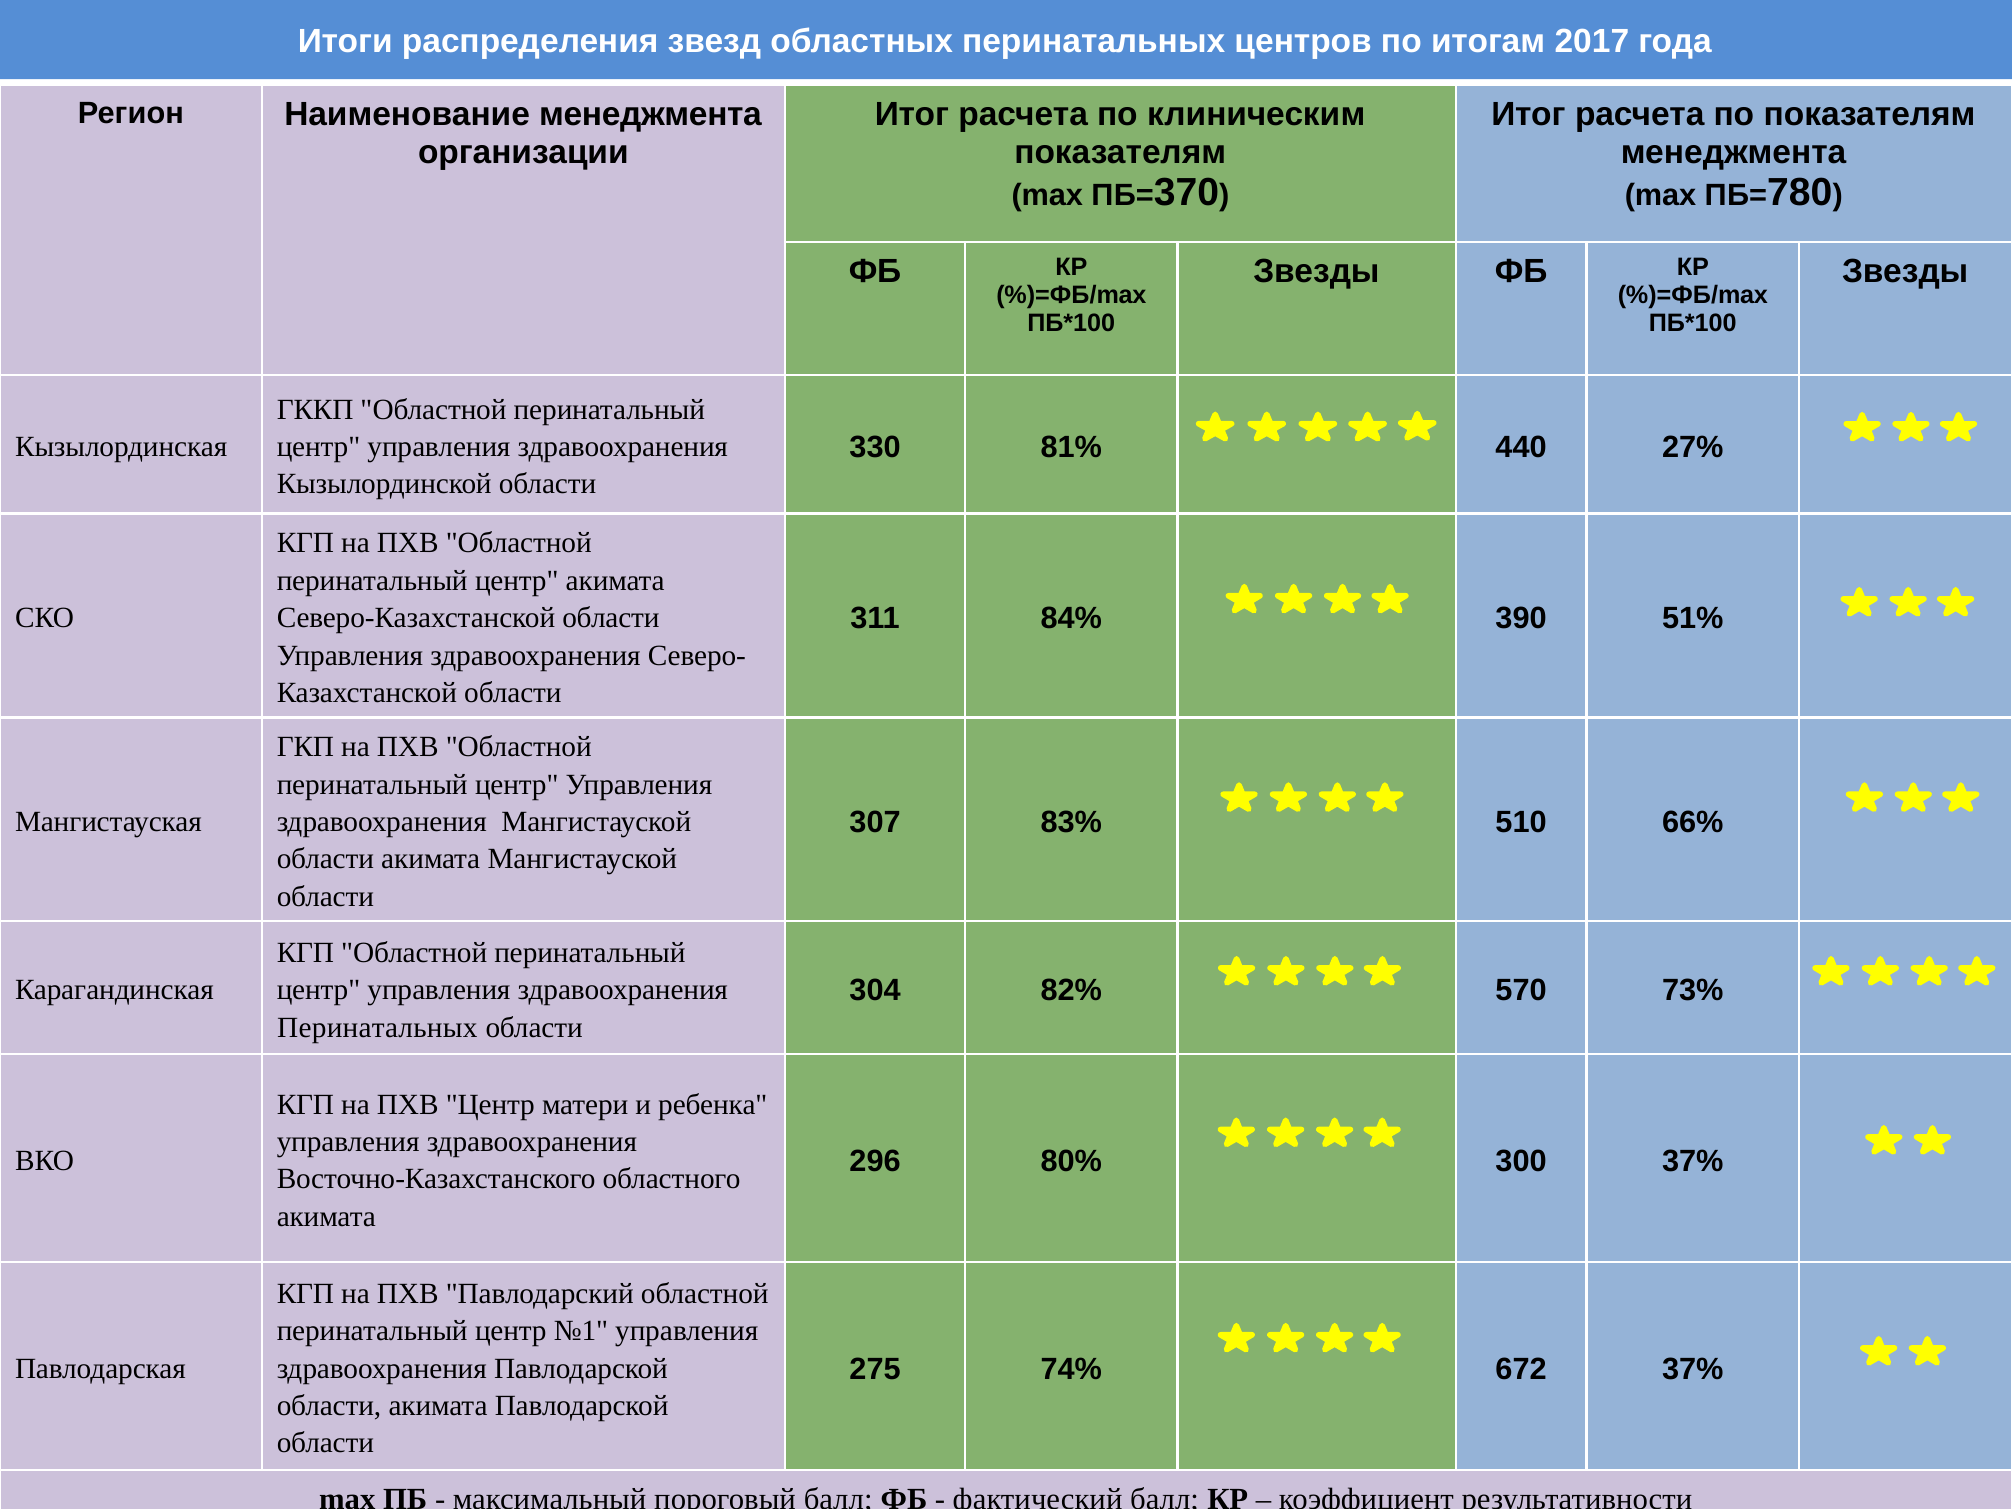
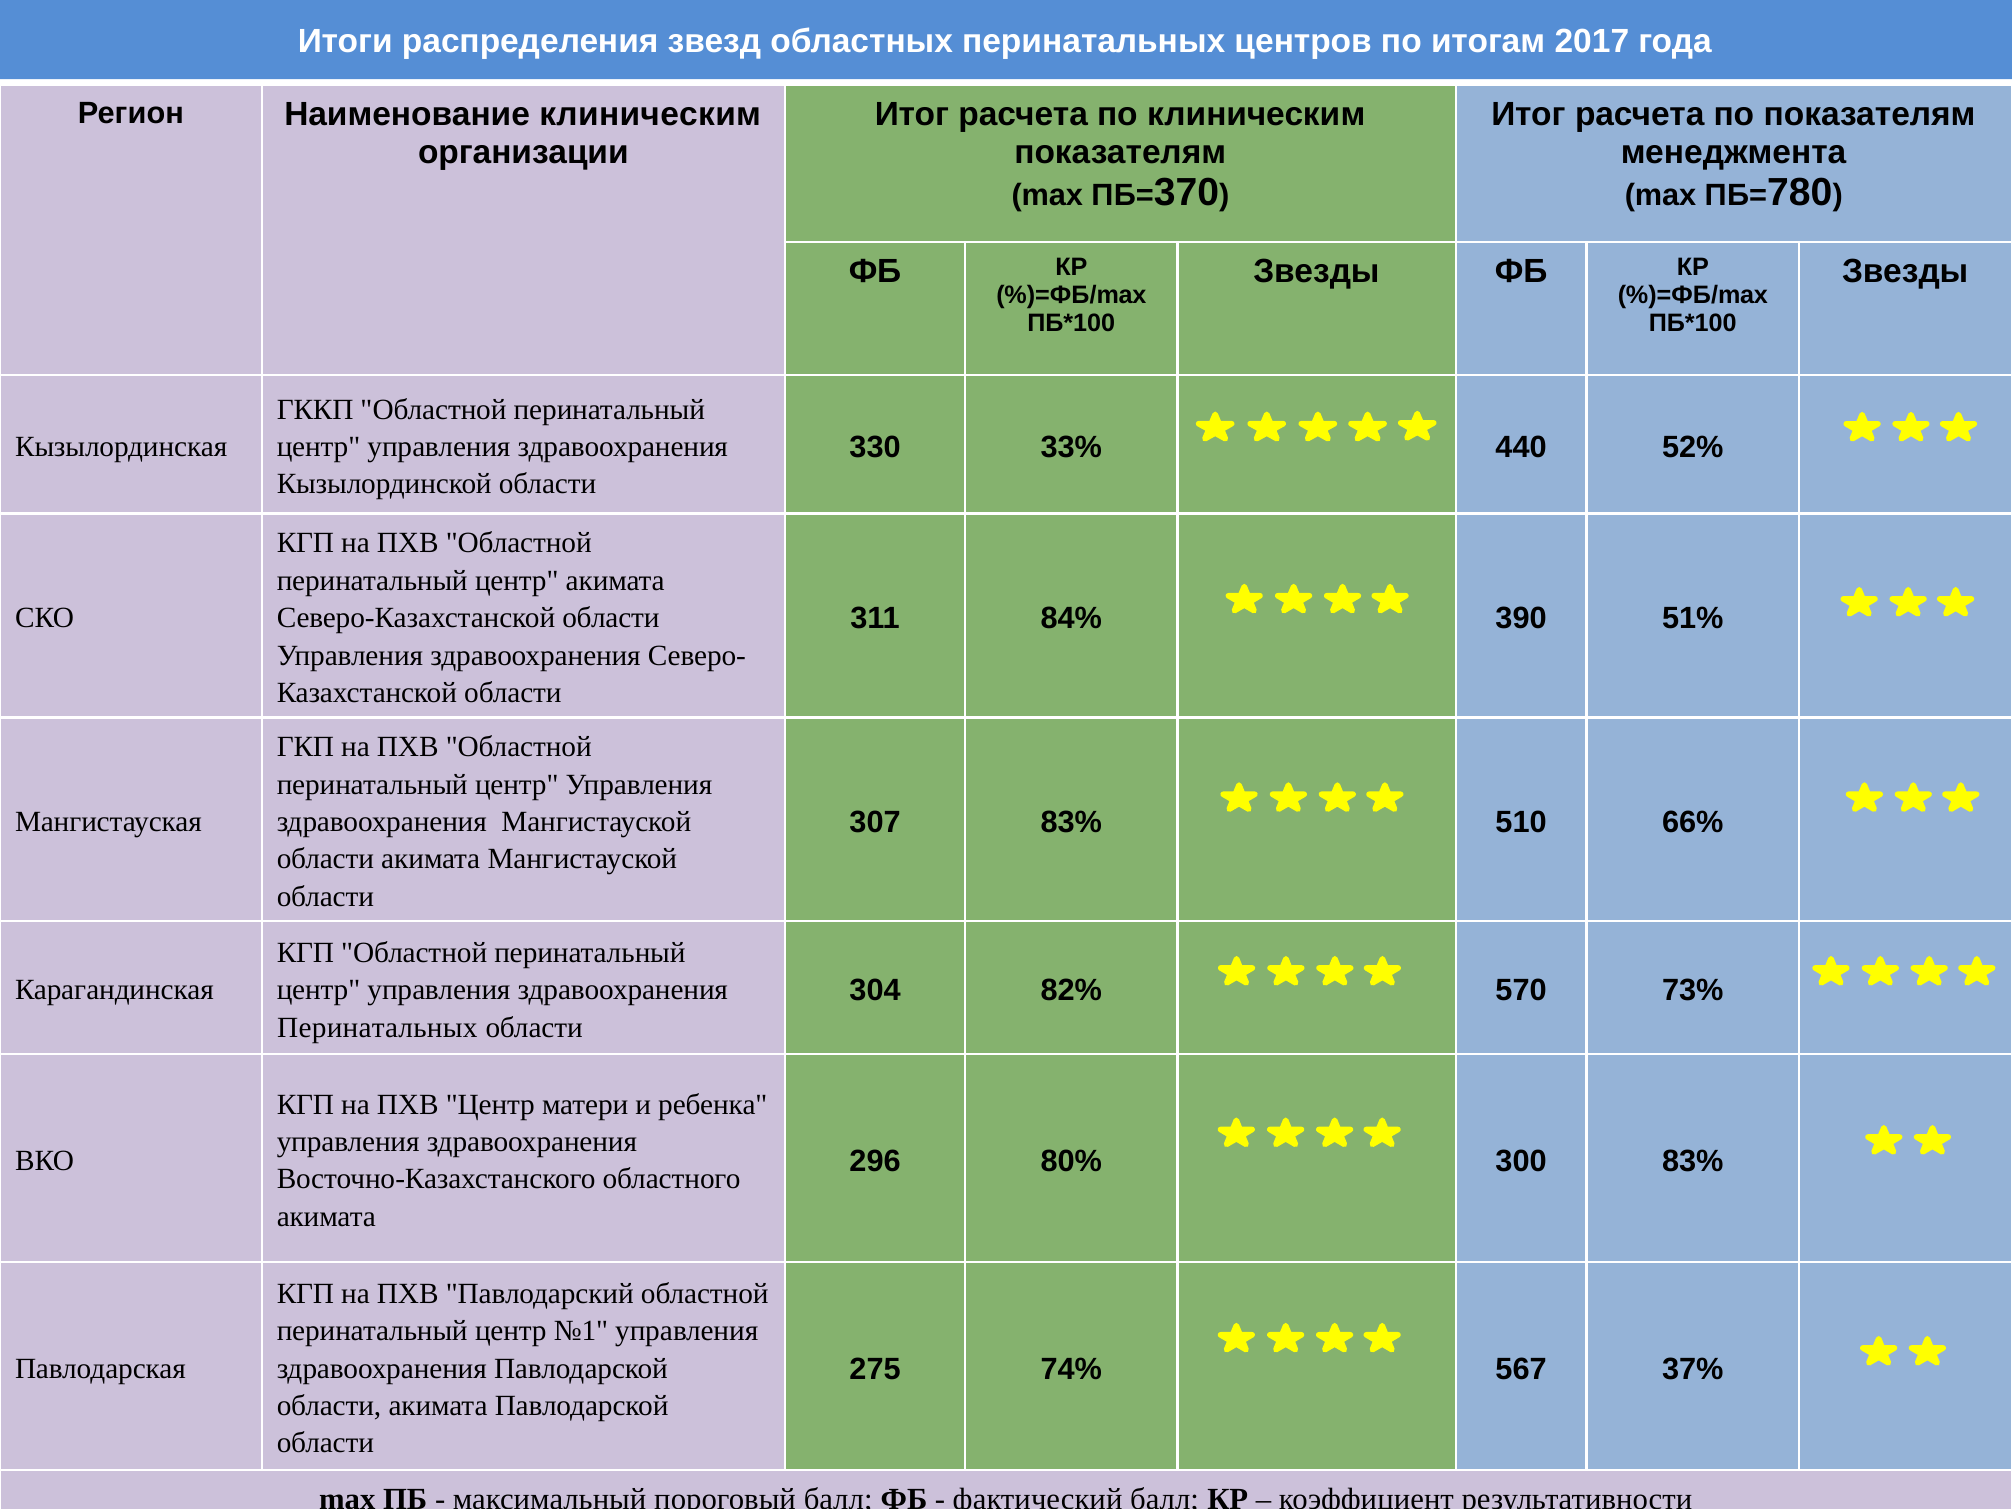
Наименование менеджмента: менеджмента -> клиническим
81%: 81% -> 33%
27%: 27% -> 52%
300 37%: 37% -> 83%
672: 672 -> 567
